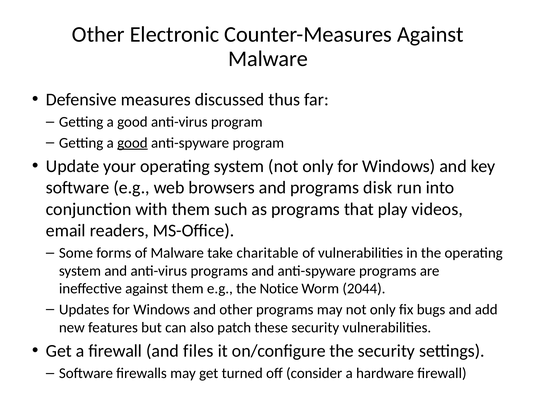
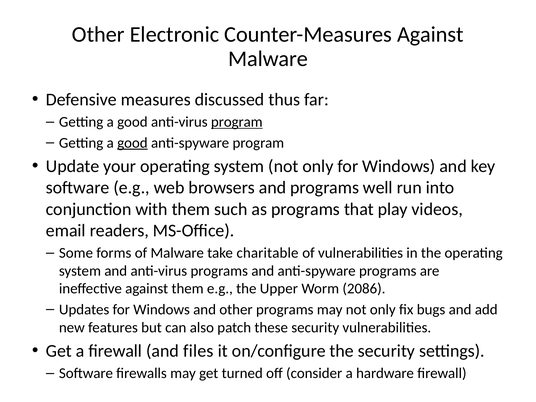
program at (237, 122) underline: none -> present
disk: disk -> well
Notice: Notice -> Upper
2044: 2044 -> 2086
